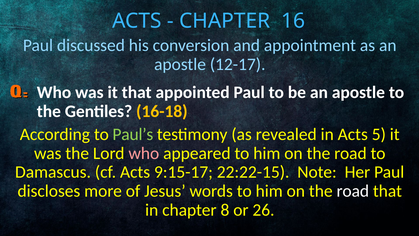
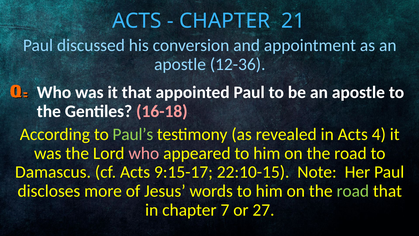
16: 16 -> 21
12-17: 12-17 -> 12-36
16-18 colour: yellow -> pink
5: 5 -> 4
22:22-15: 22:22-15 -> 22:10-15
road at (353, 191) colour: white -> light green
8: 8 -> 7
26: 26 -> 27
